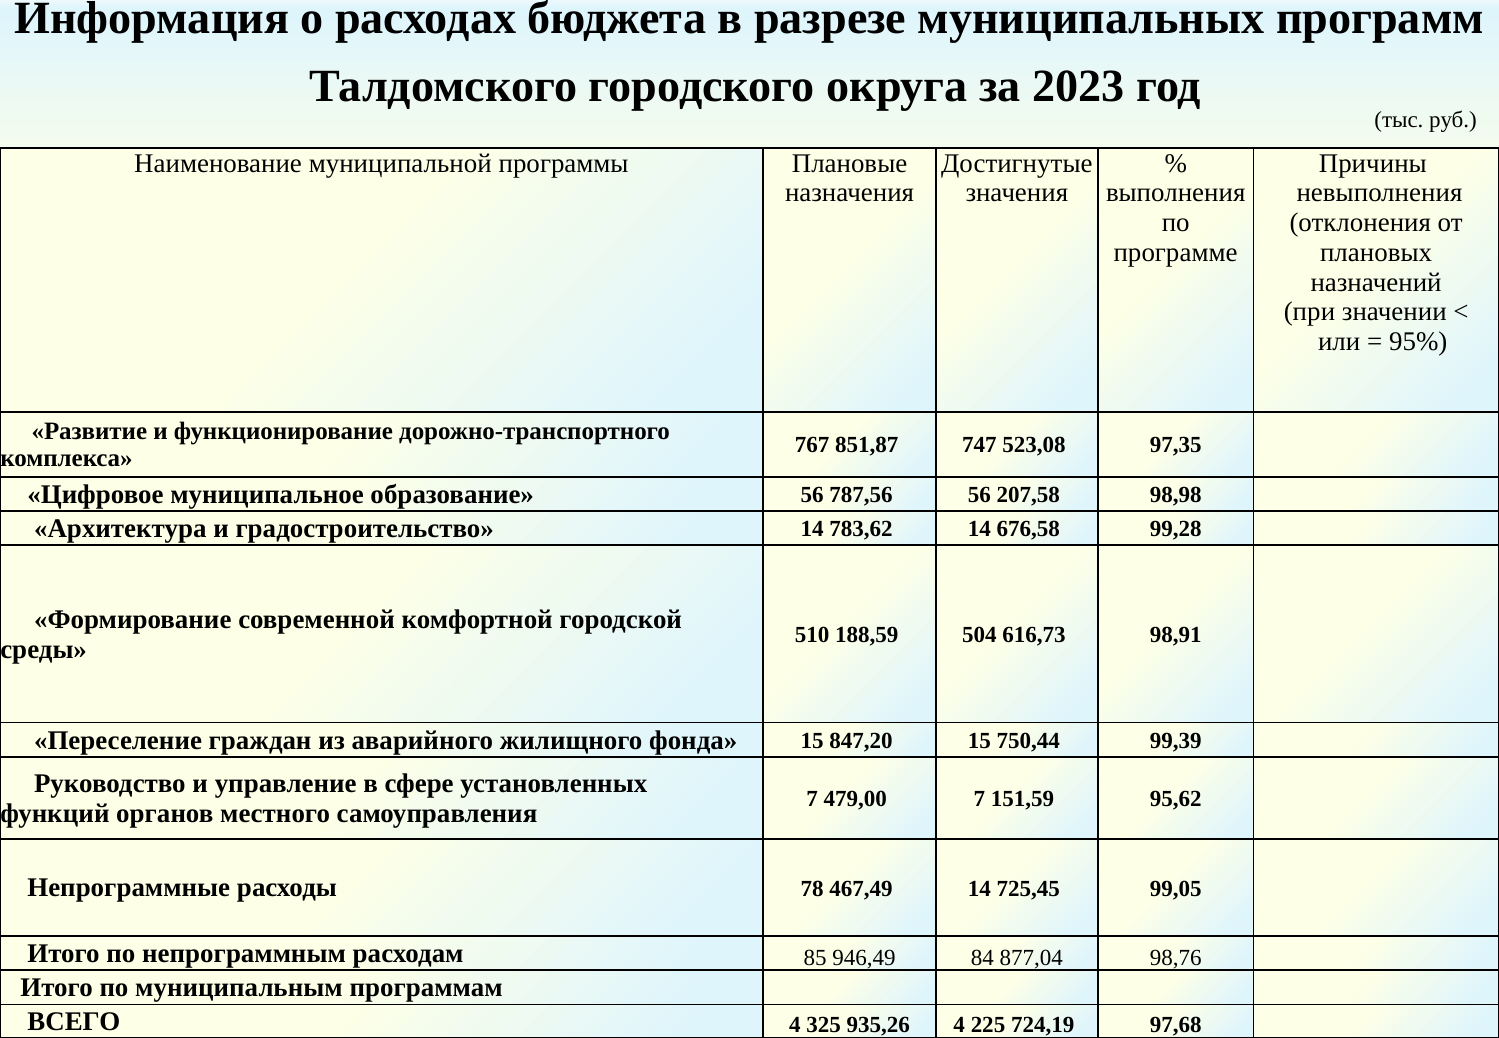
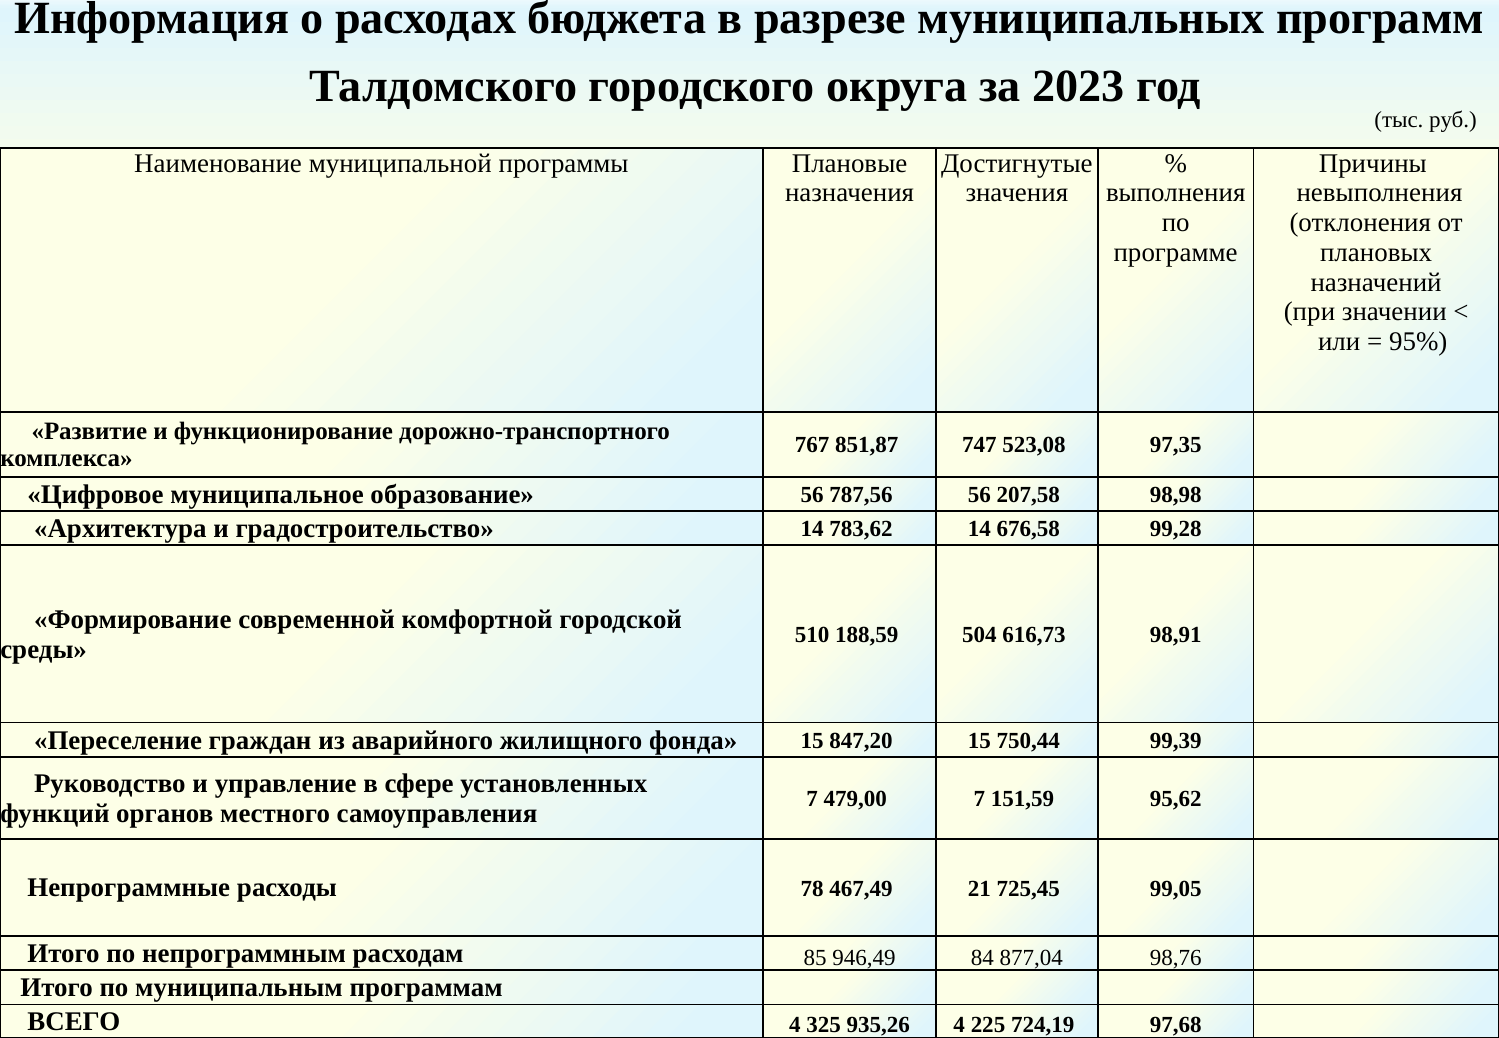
14 at (979, 888): 14 -> 21
